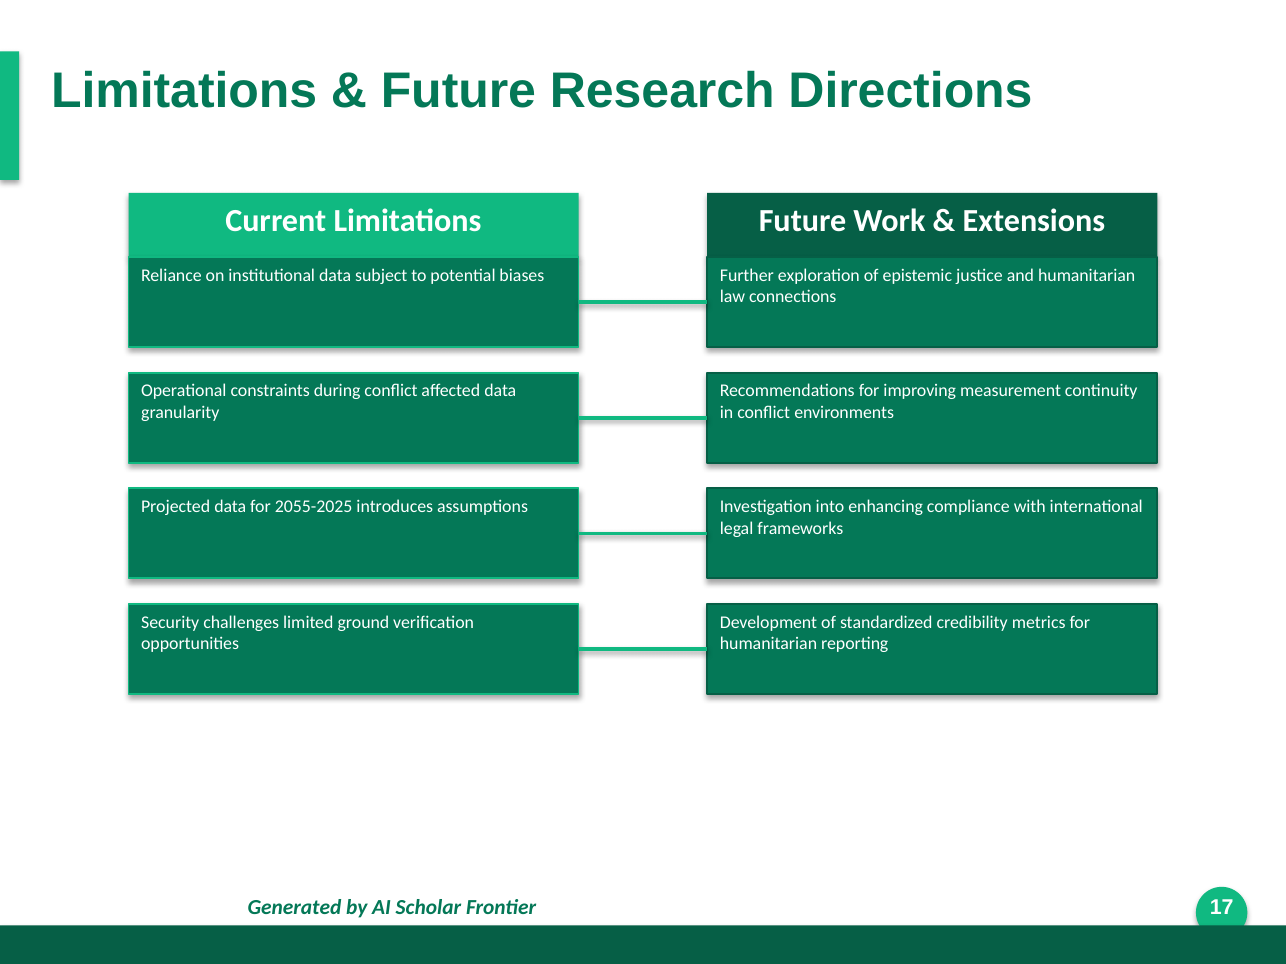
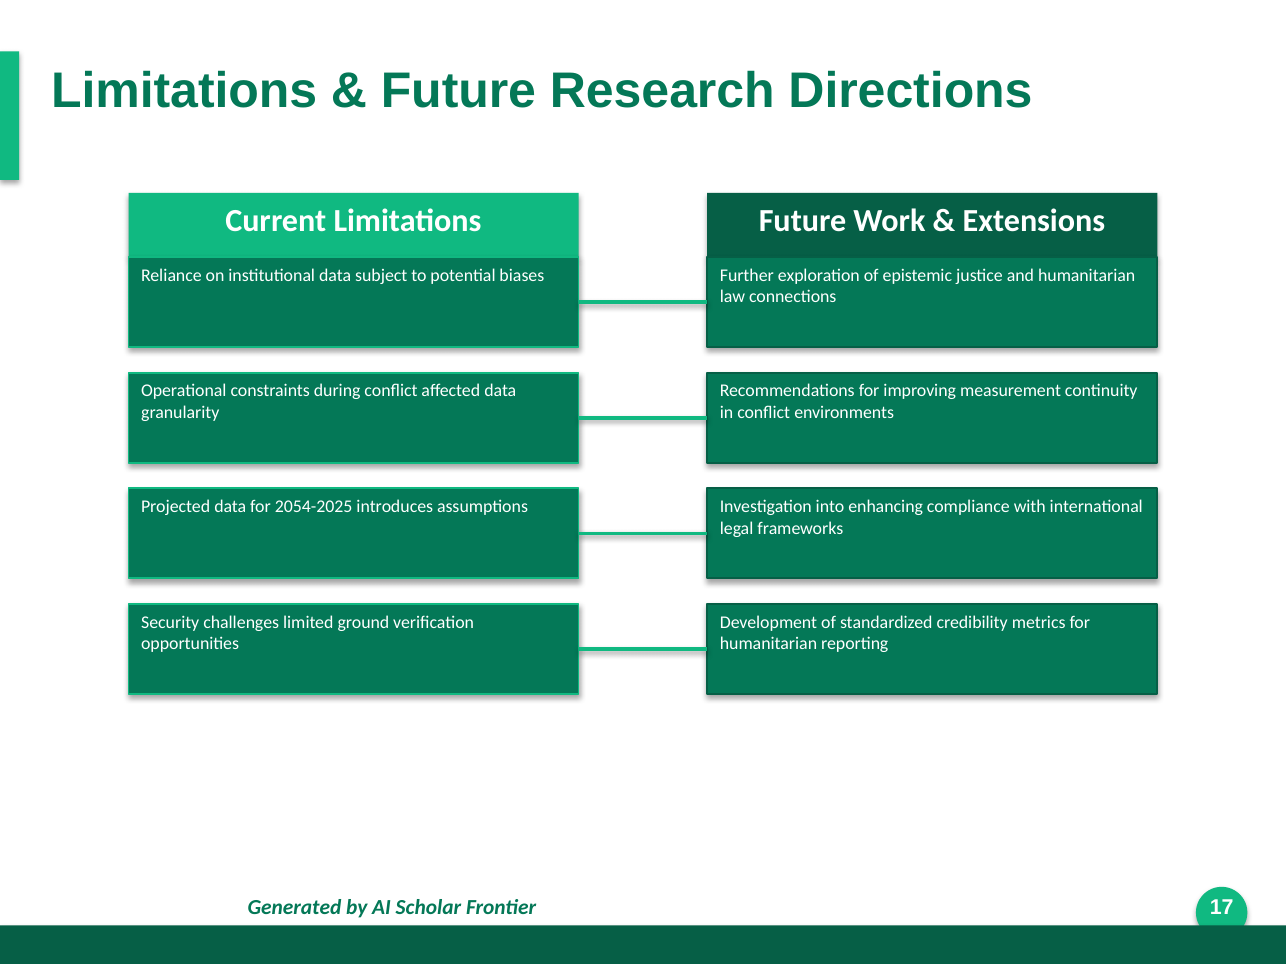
2055-2025: 2055-2025 -> 2054-2025
